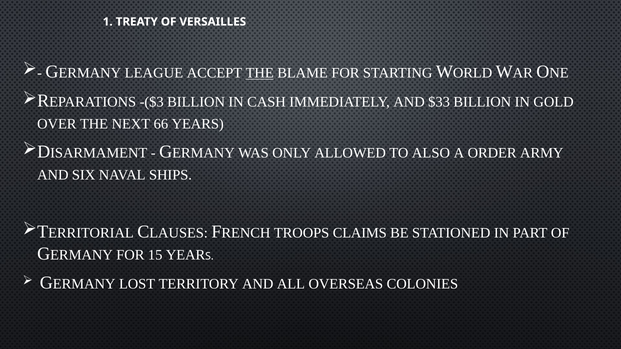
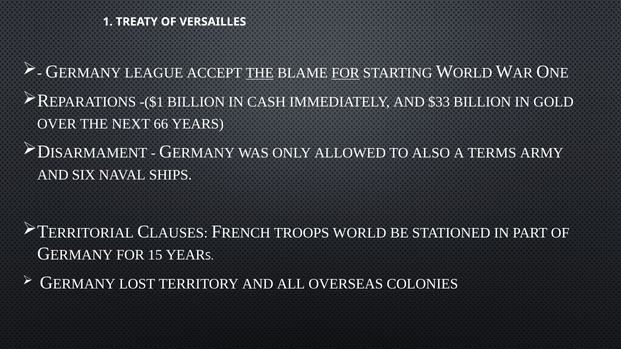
FOR at (345, 73) underline: none -> present
-($3: -($3 -> -($1
ORDER: ORDER -> TERMS
CLAIMS: CLAIMS -> WORLD
